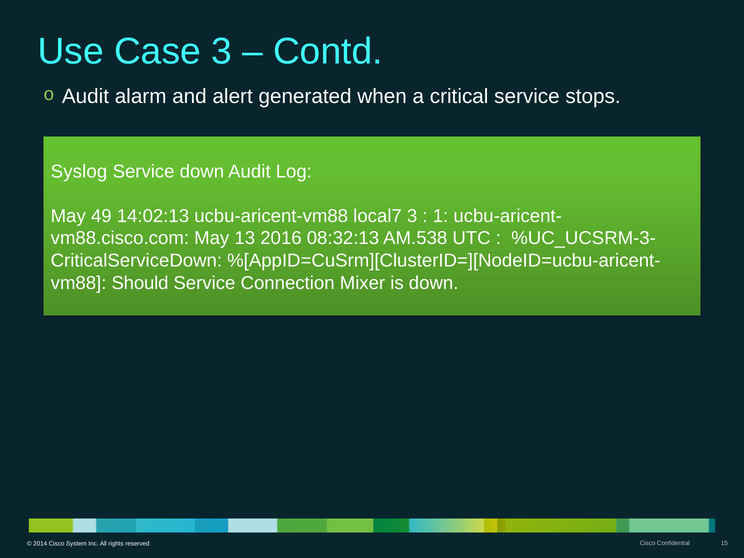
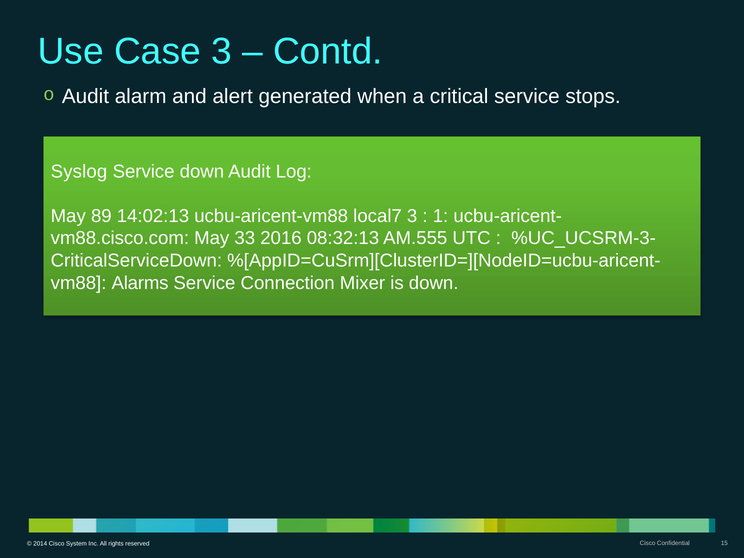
49: 49 -> 89
13: 13 -> 33
AM.538: AM.538 -> AM.555
Should: Should -> Alarms
